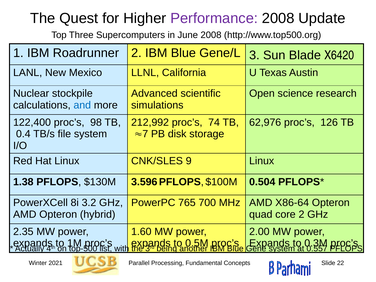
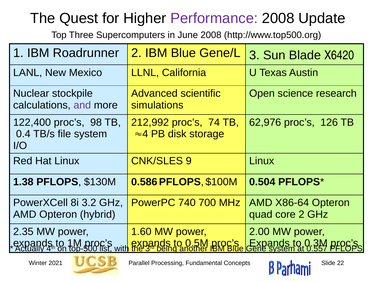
and colour: blue -> purple
7: 7 -> 4
3.596: 3.596 -> 0.586
765: 765 -> 740
